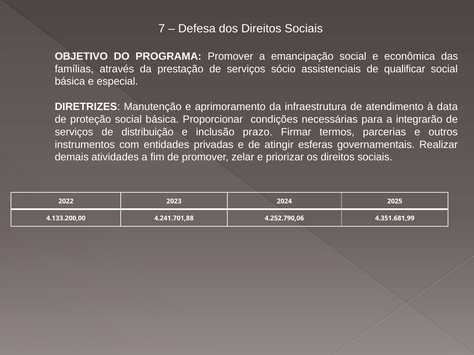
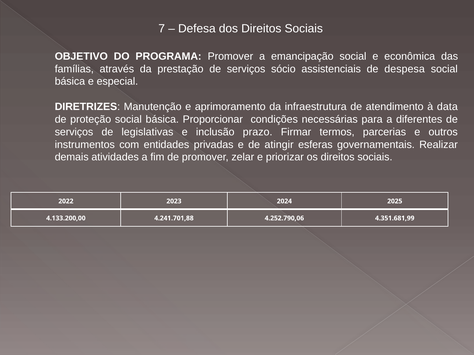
qualificar: qualificar -> despesa
integrarão: integrarão -> diferentes
distribuição: distribuição -> legislativas
